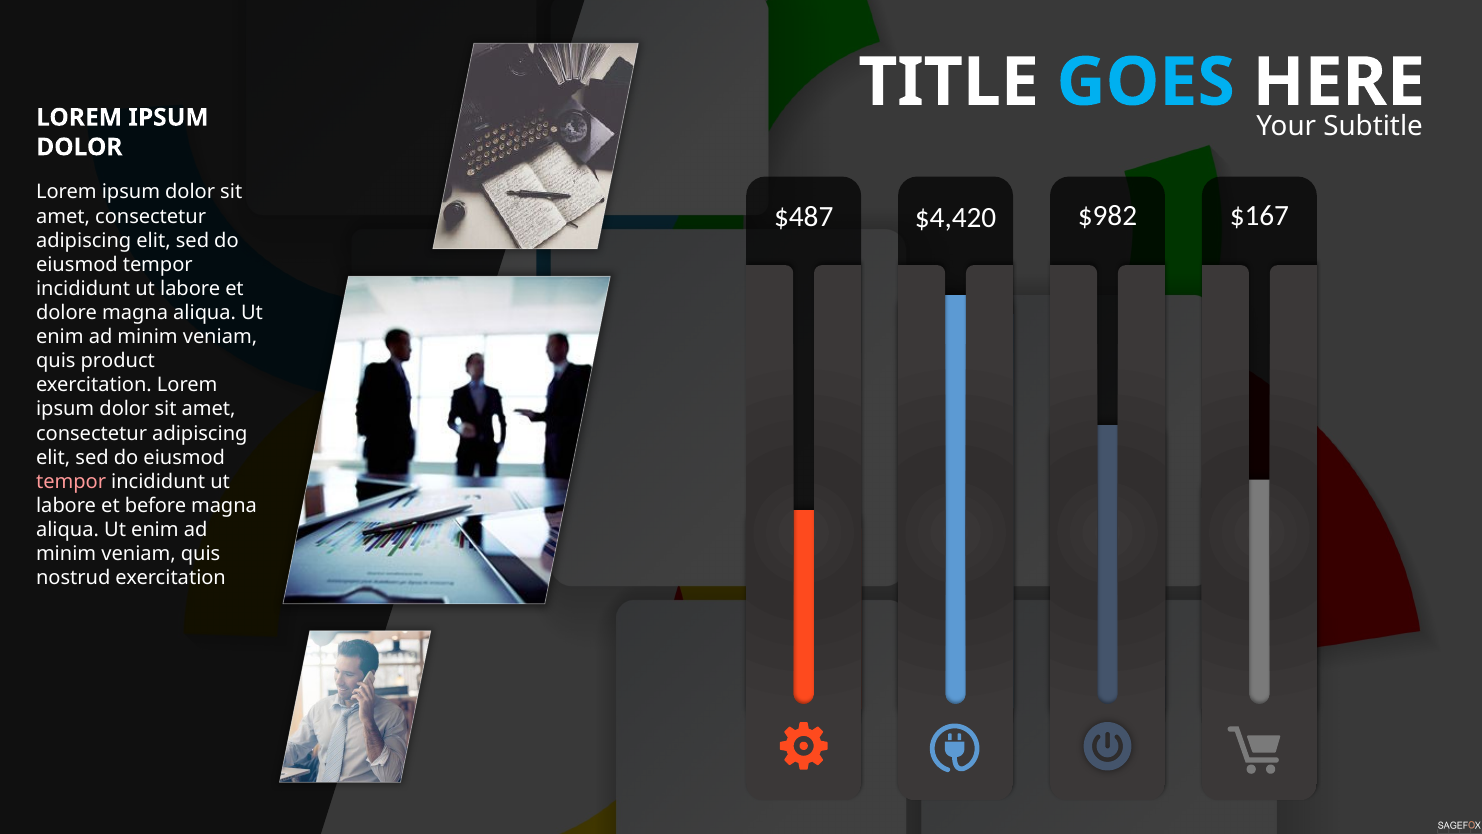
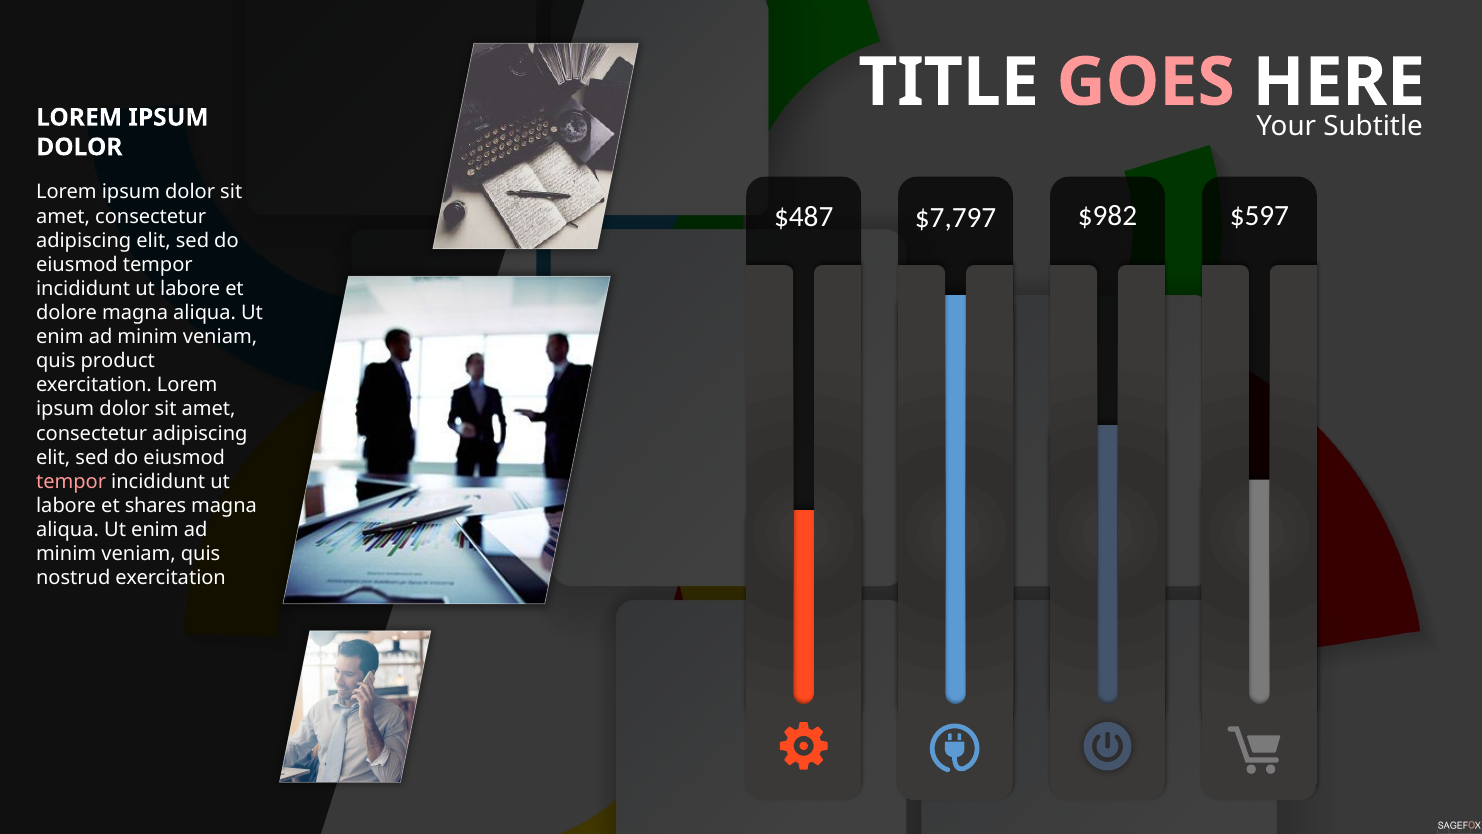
GOES colour: light blue -> pink
$4,420: $4,420 -> $7,797
$167: $167 -> $597
before: before -> shares
